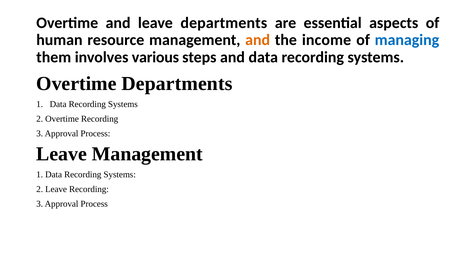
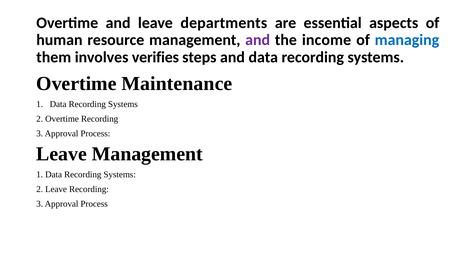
and at (258, 40) colour: orange -> purple
various: various -> verifies
Overtime Departments: Departments -> Maintenance
